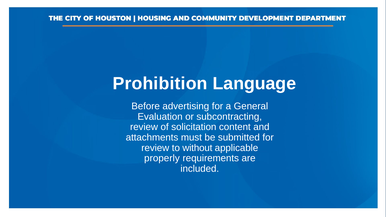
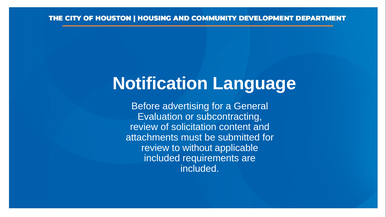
Prohibition: Prohibition -> Notification
properly at (162, 158): properly -> included
